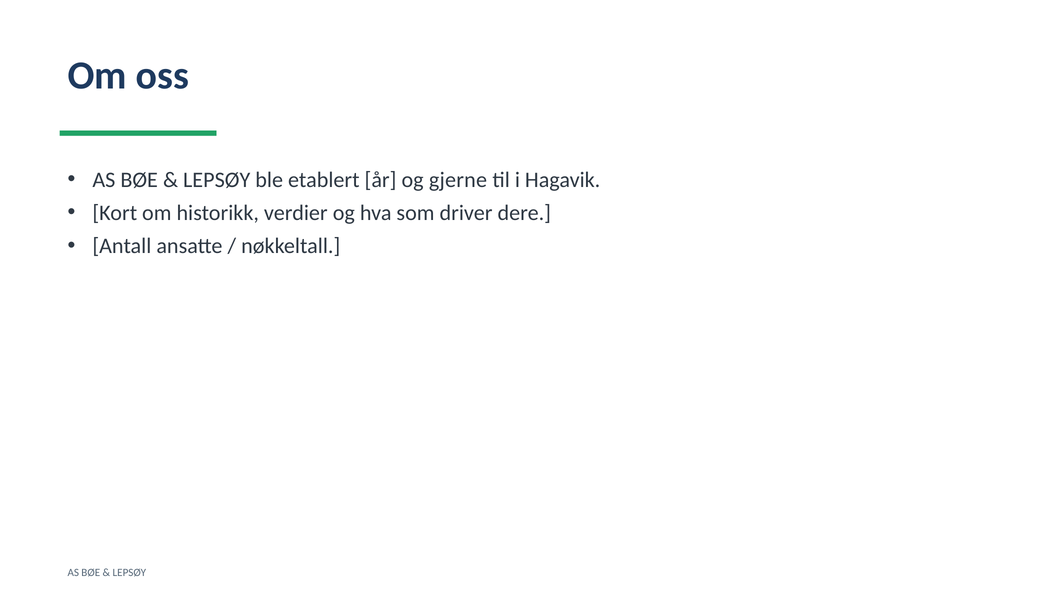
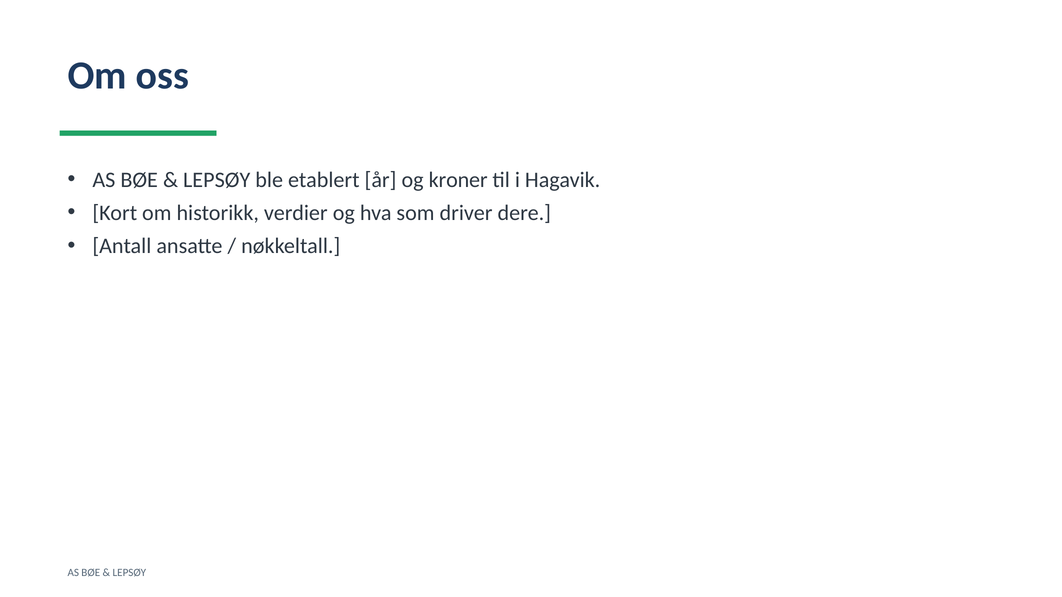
gjerne: gjerne -> kroner
